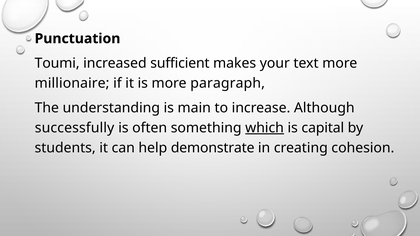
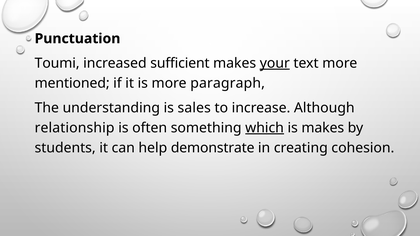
your underline: none -> present
millionaire: millionaire -> mentioned
main: main -> sales
successfully: successfully -> relationship
is capital: capital -> makes
